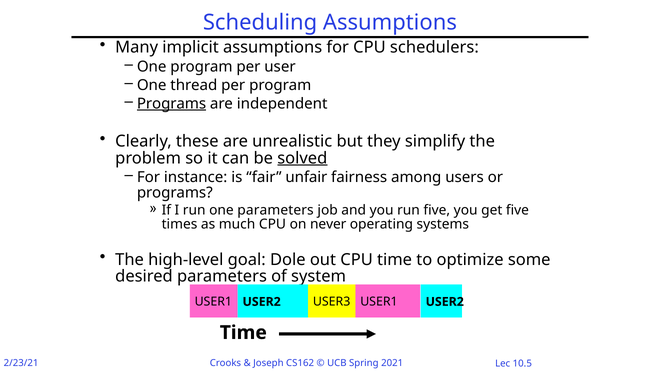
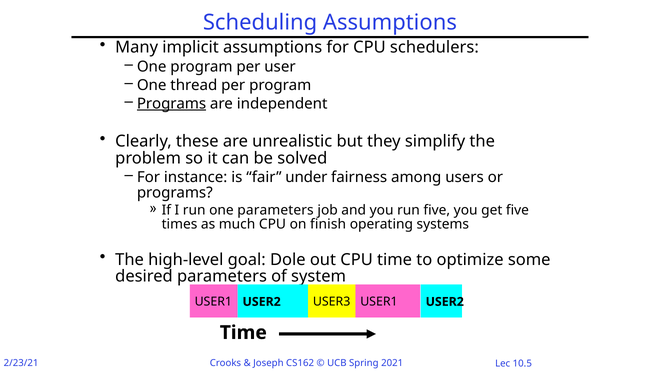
solved underline: present -> none
unfair: unfair -> under
never: never -> finish
